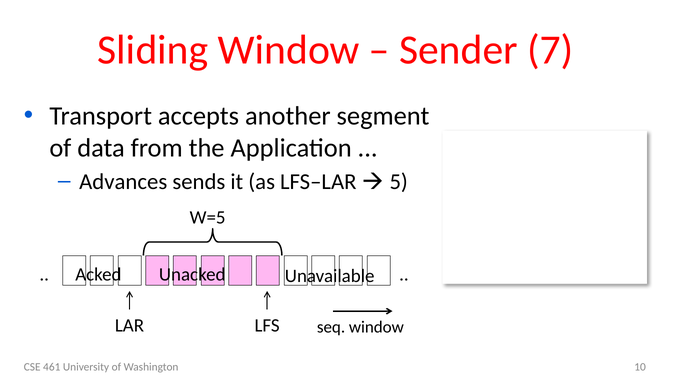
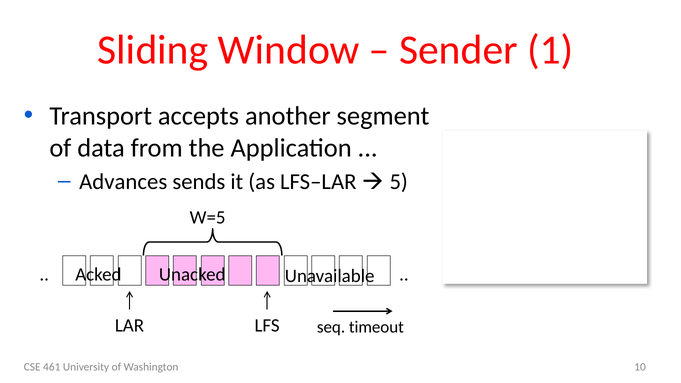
Sender 7: 7 -> 1
seq window: window -> timeout
